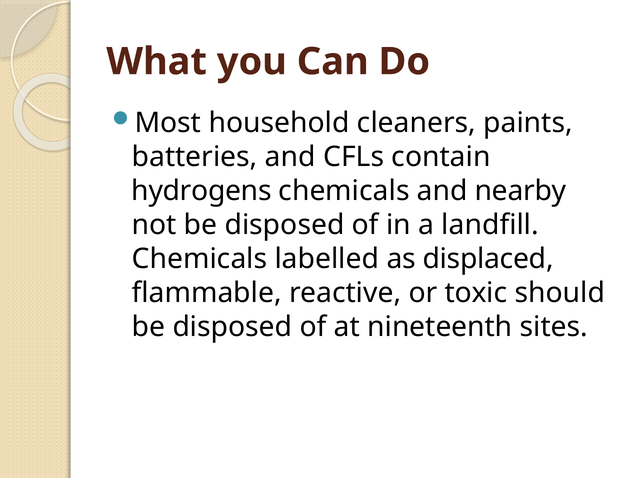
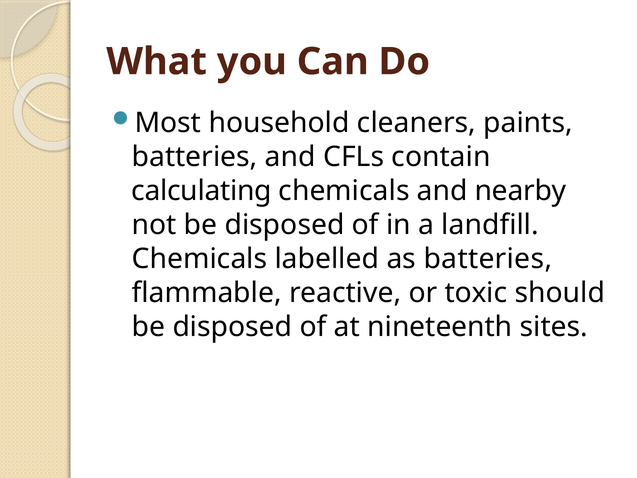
hydrogens: hydrogens -> calculating
as displaced: displaced -> batteries
